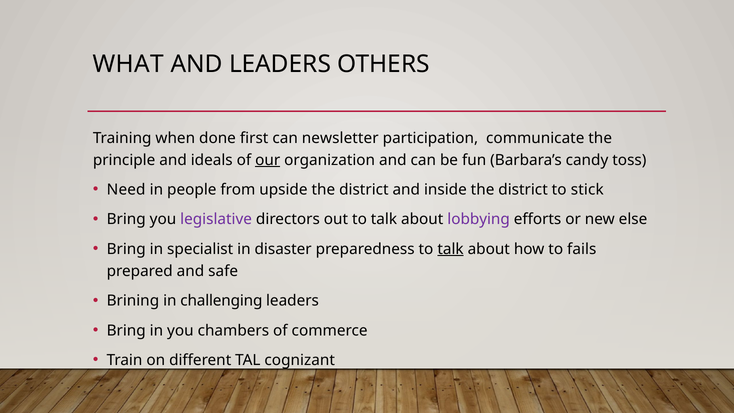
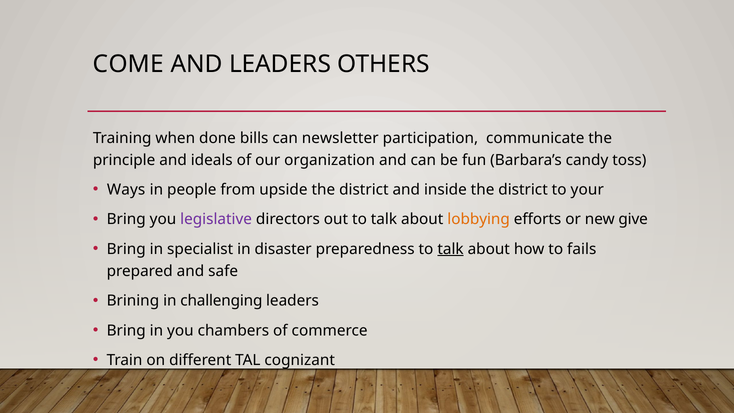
WHAT: WHAT -> COME
first: first -> bills
our underline: present -> none
Need: Need -> Ways
stick: stick -> your
lobbying colour: purple -> orange
else: else -> give
